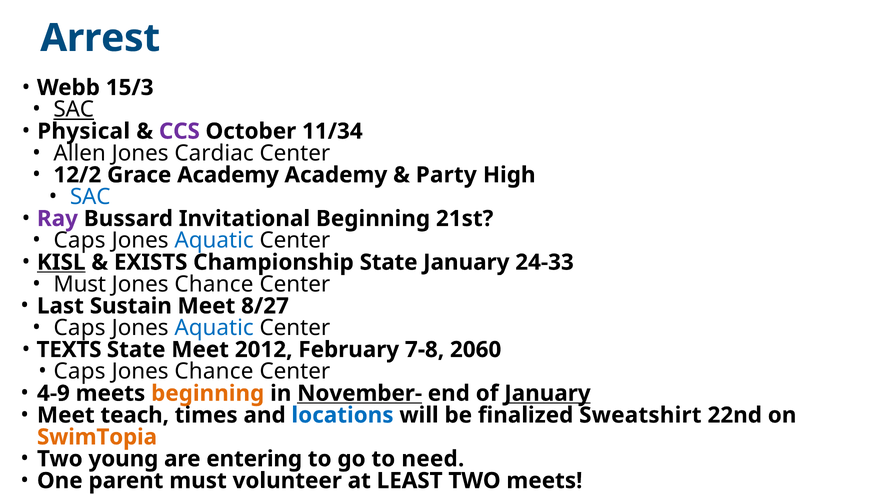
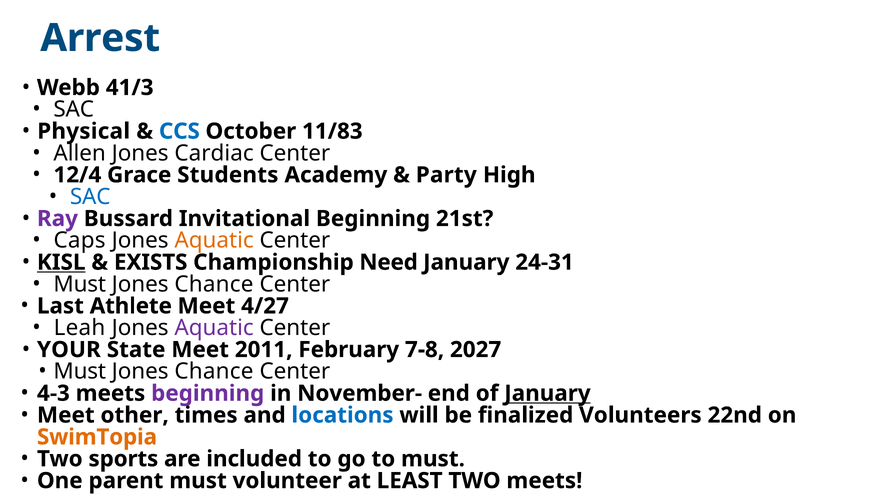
15/3: 15/3 -> 41/3
SAC at (74, 109) underline: present -> none
CCS colour: purple -> blue
11/34: 11/34 -> 11/83
12/2: 12/2 -> 12/4
Grace Academy: Academy -> Students
Aquatic at (214, 240) colour: blue -> orange
Championship State: State -> Need
24-33: 24-33 -> 24-31
Sustain: Sustain -> Athlete
8/27: 8/27 -> 4/27
Caps at (80, 328): Caps -> Leah
Aquatic at (214, 328) colour: blue -> purple
TEXTS: TEXTS -> YOUR
2012: 2012 -> 2011
2060: 2060 -> 2027
Caps at (80, 372): Caps -> Must
4-9: 4-9 -> 4-3
beginning at (208, 393) colour: orange -> purple
November- underline: present -> none
teach: teach -> other
Sweatshirt: Sweatshirt -> Volunteers
young: young -> sports
entering: entering -> included
to need: need -> must
